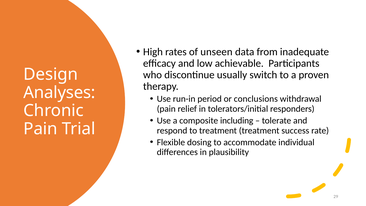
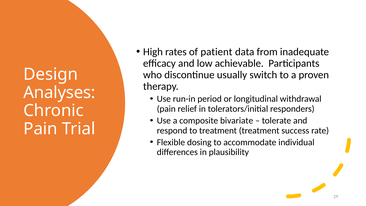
unseen: unseen -> patient
conclusions: conclusions -> longitudinal
including: including -> bivariate
